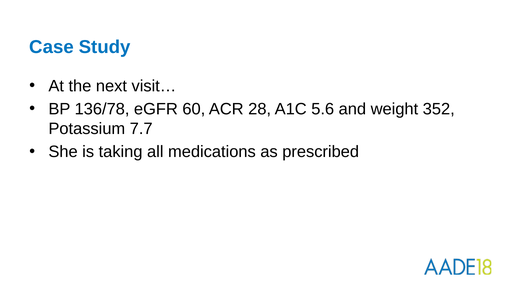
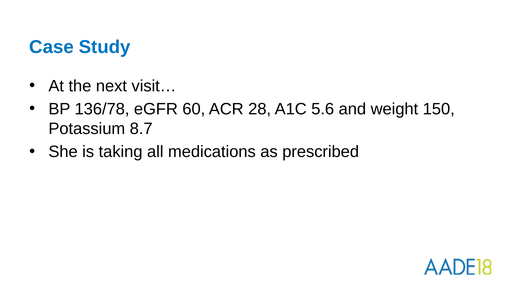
352: 352 -> 150
7.7: 7.7 -> 8.7
